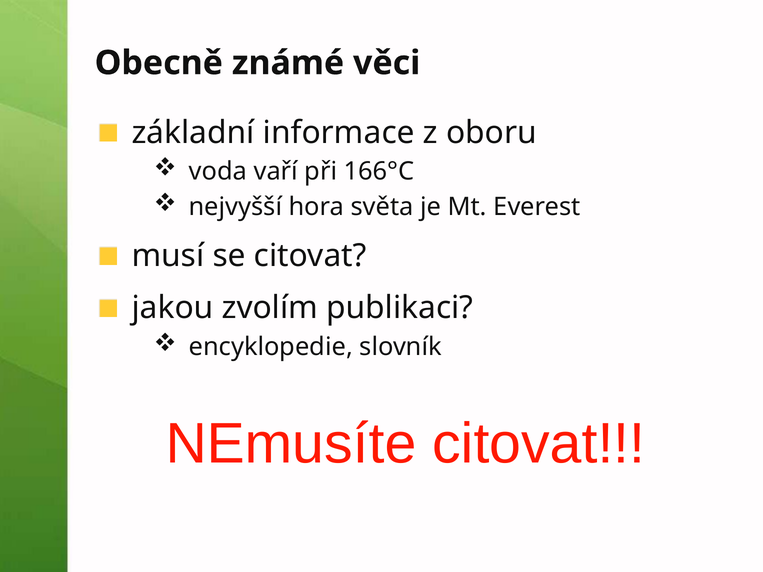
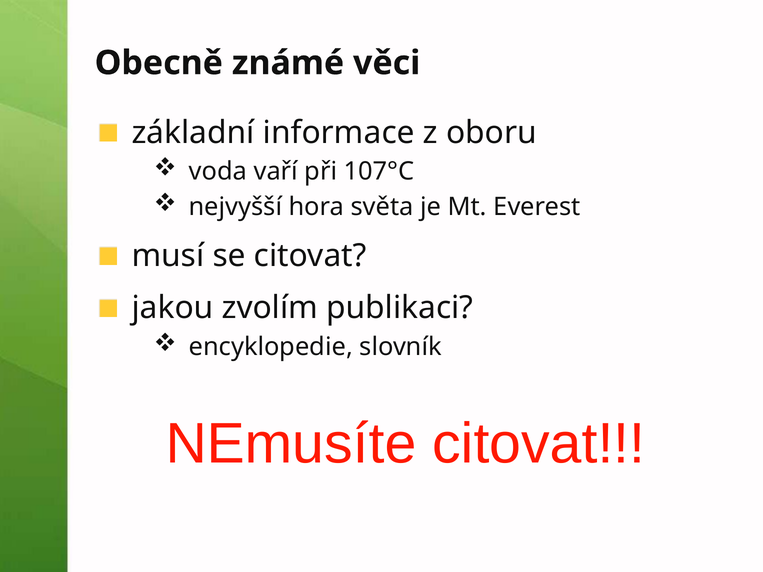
166°C: 166°C -> 107°C
